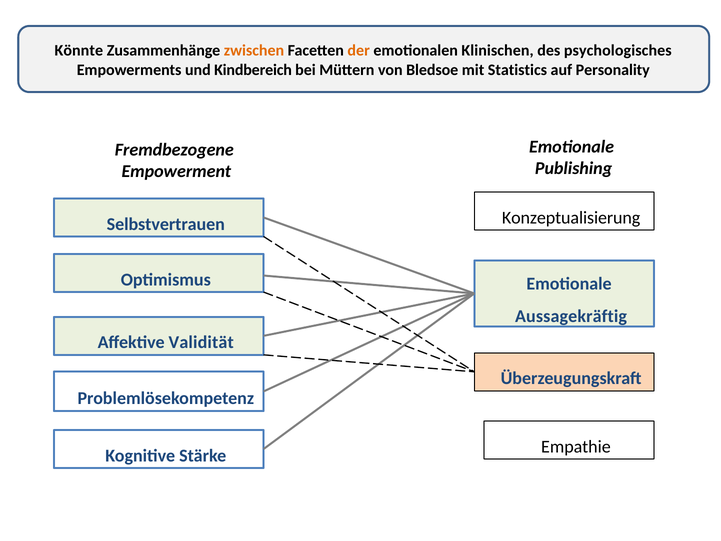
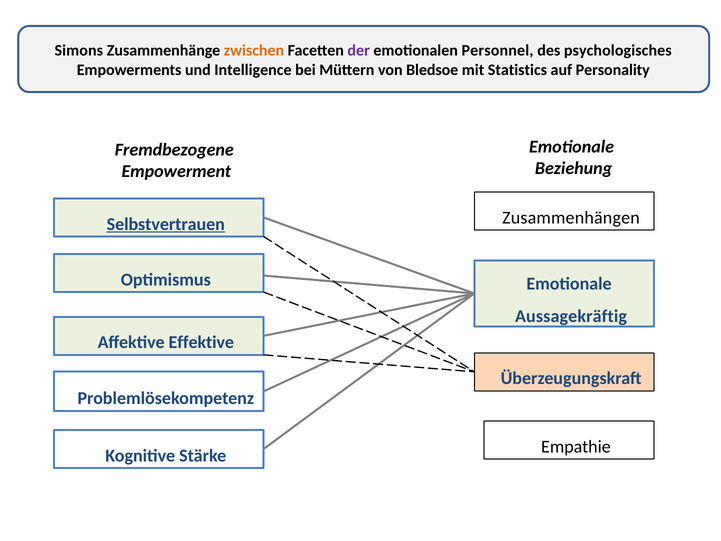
Könnte: Könnte -> Simons
der colour: orange -> purple
Klinischen: Klinischen -> Personnel
Kindbereich: Kindbereich -> Intelligence
Publishing: Publishing -> Beziehung
Konzeptualisierung: Konzeptualisierung -> Zusammenhängen
Selbstvertrauen underline: none -> present
Validität: Validität -> Effektive
